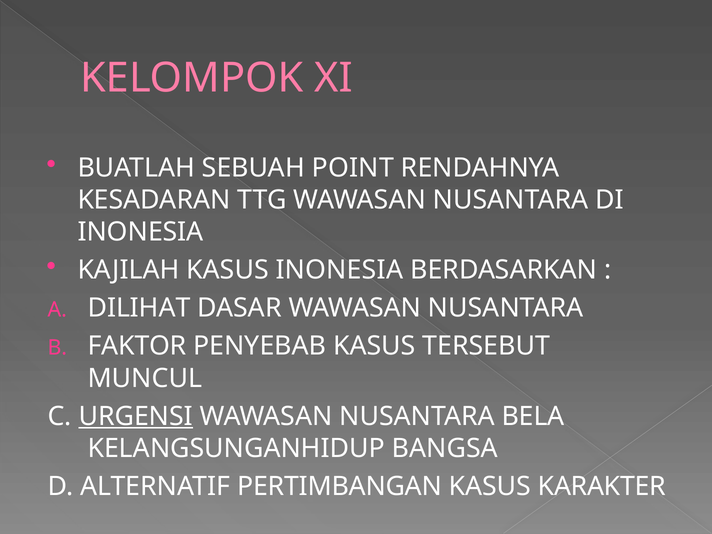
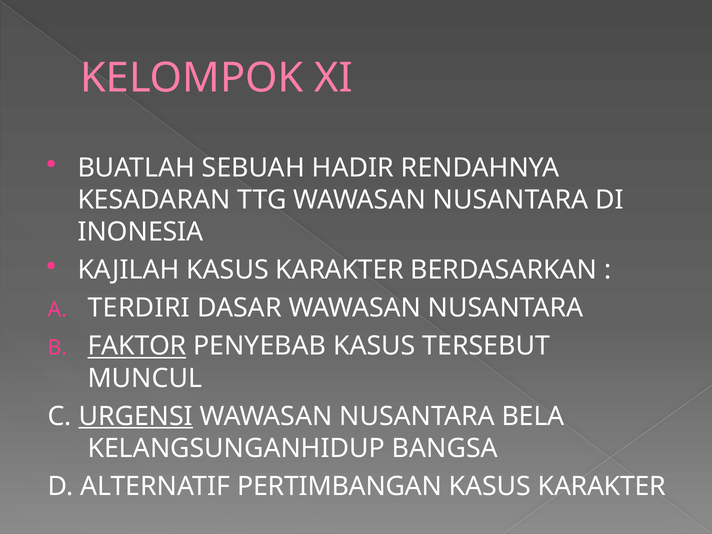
POINT: POINT -> HADIR
KAJILAH KASUS INONESIA: INONESIA -> KARAKTER
DILIHAT: DILIHAT -> TERDIRI
FAKTOR underline: none -> present
